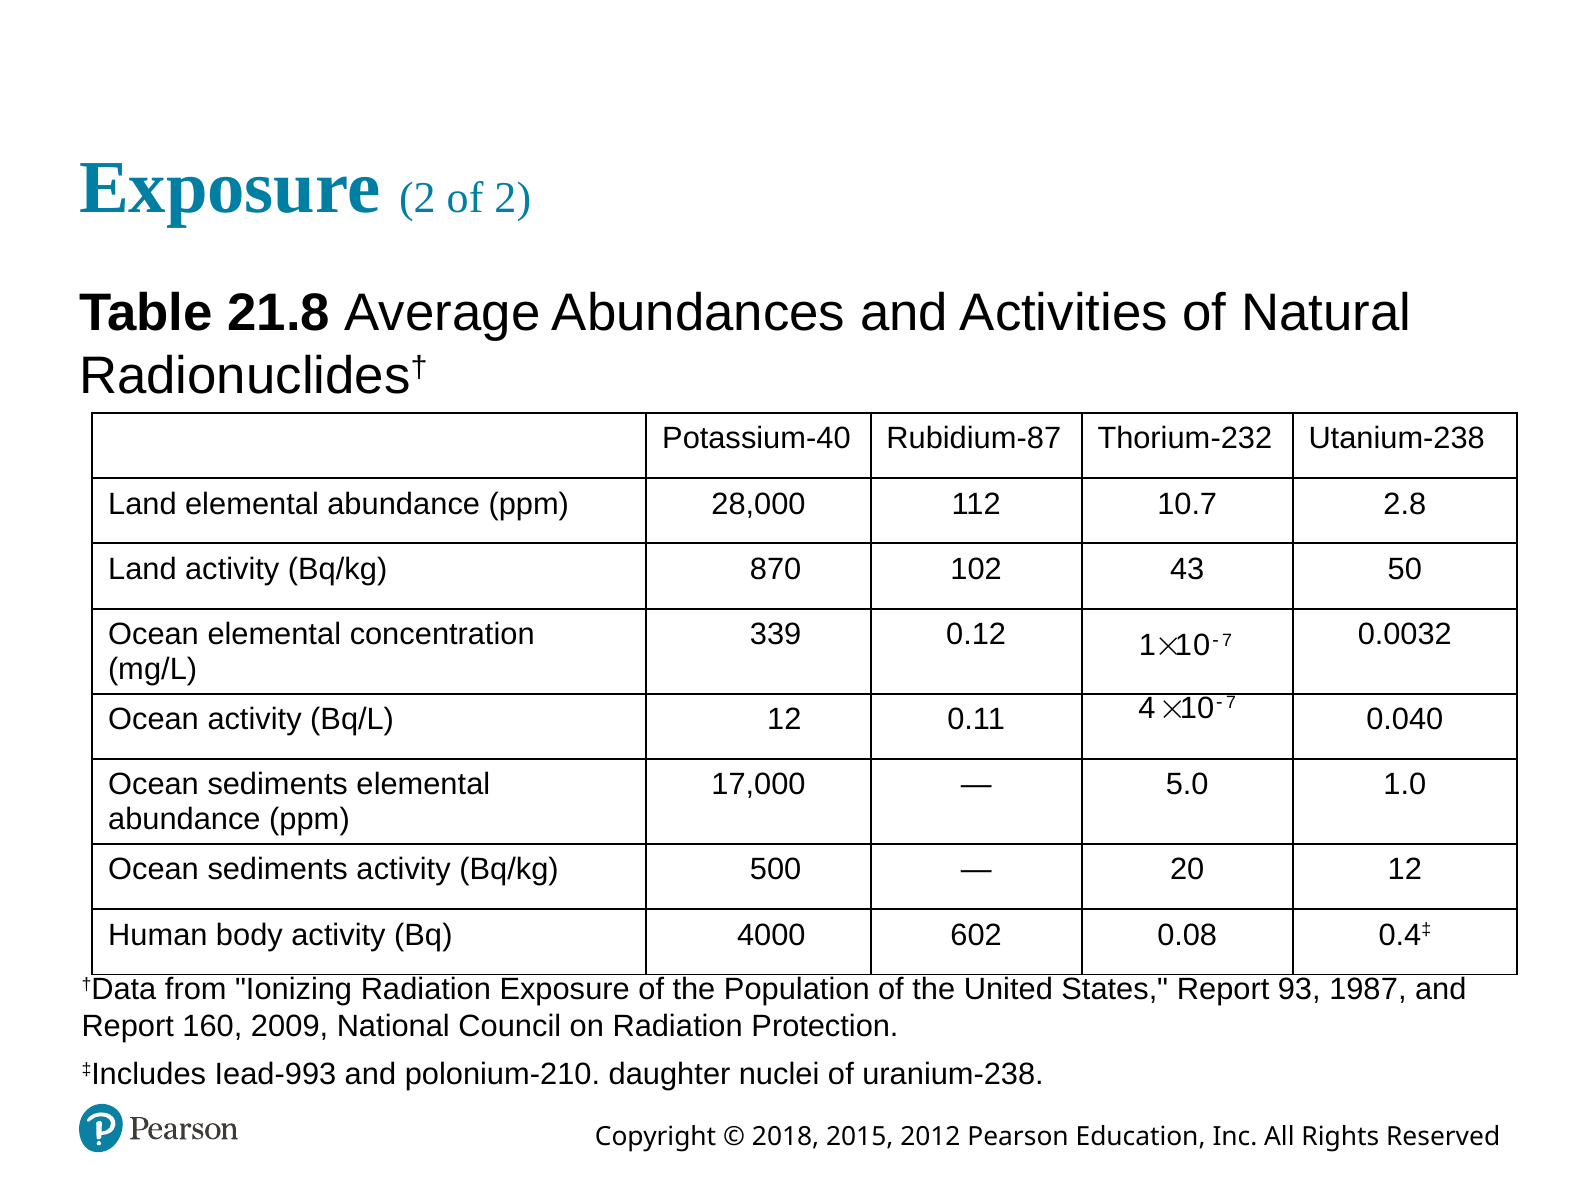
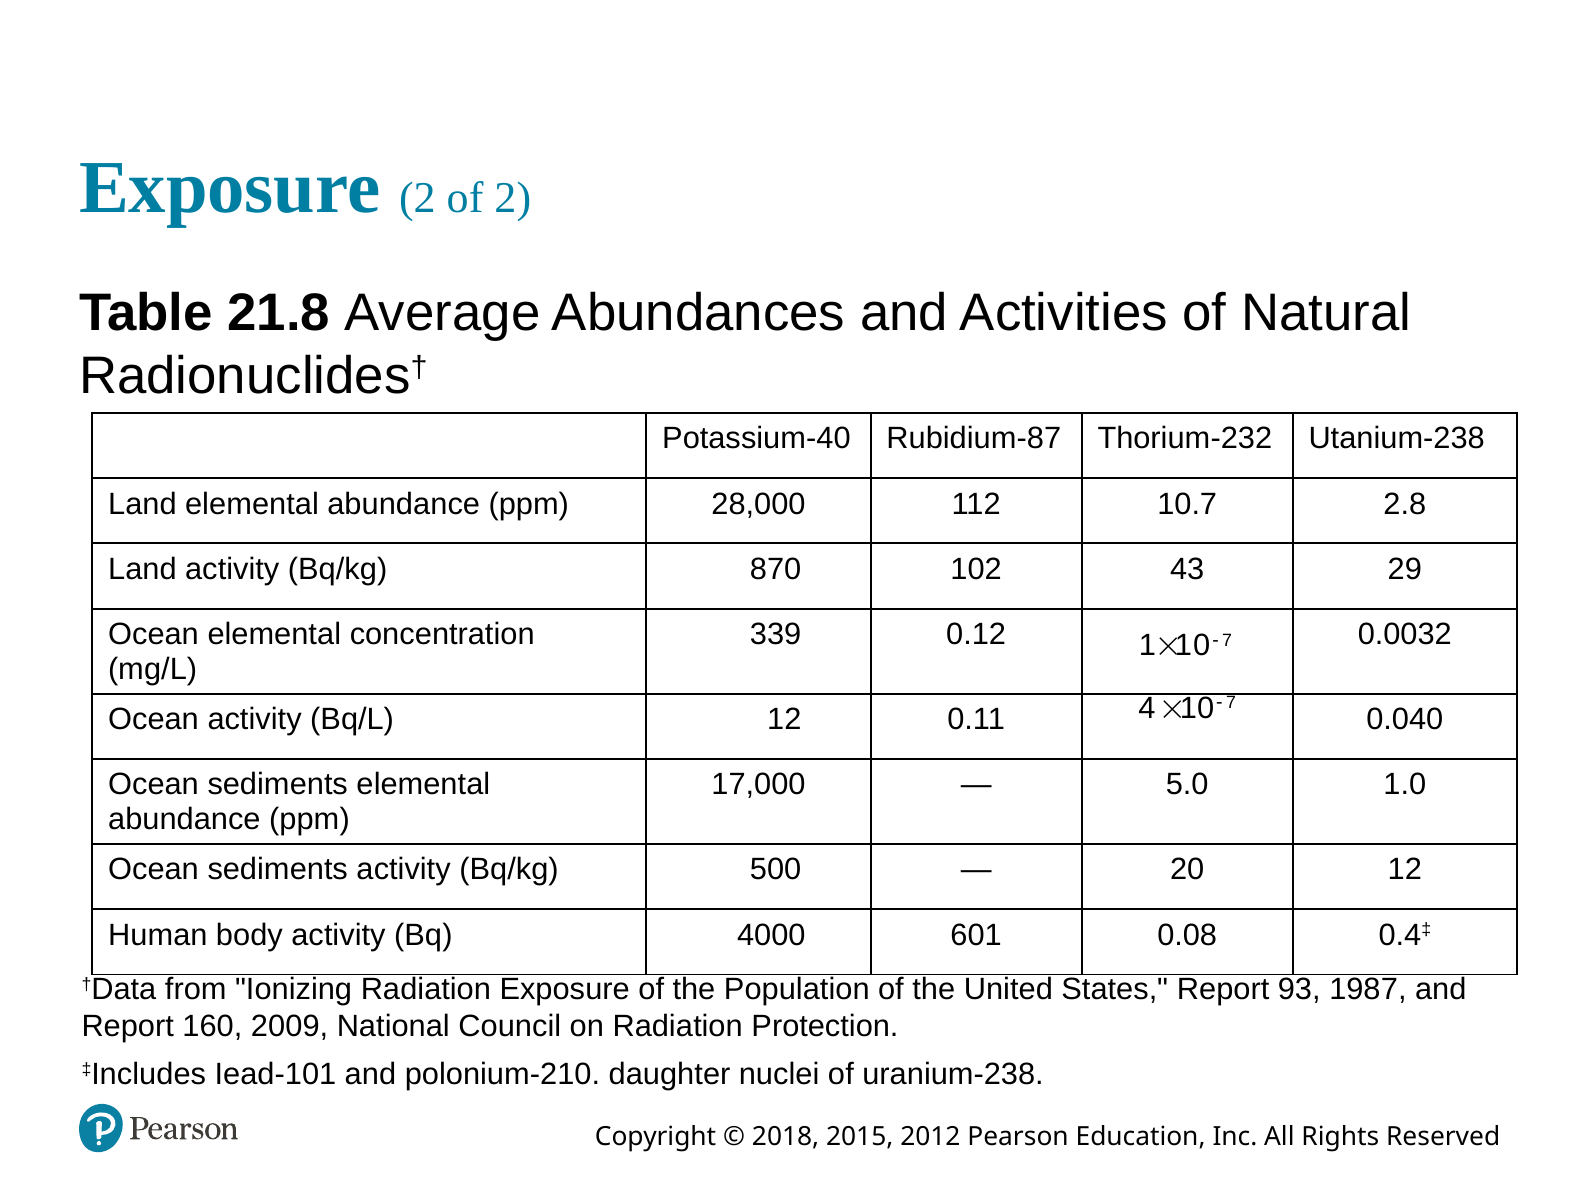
50: 50 -> 29
602: 602 -> 601
Iead-993: Iead-993 -> Iead-101
